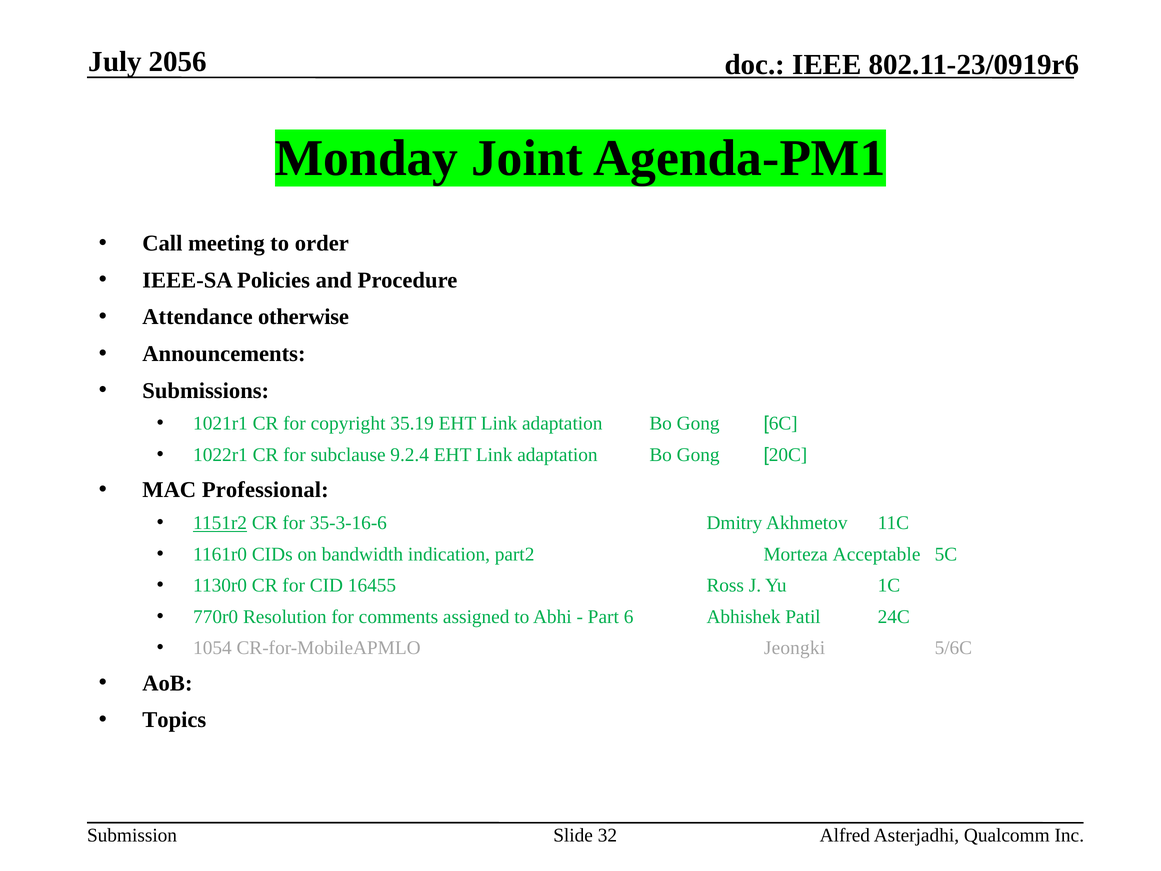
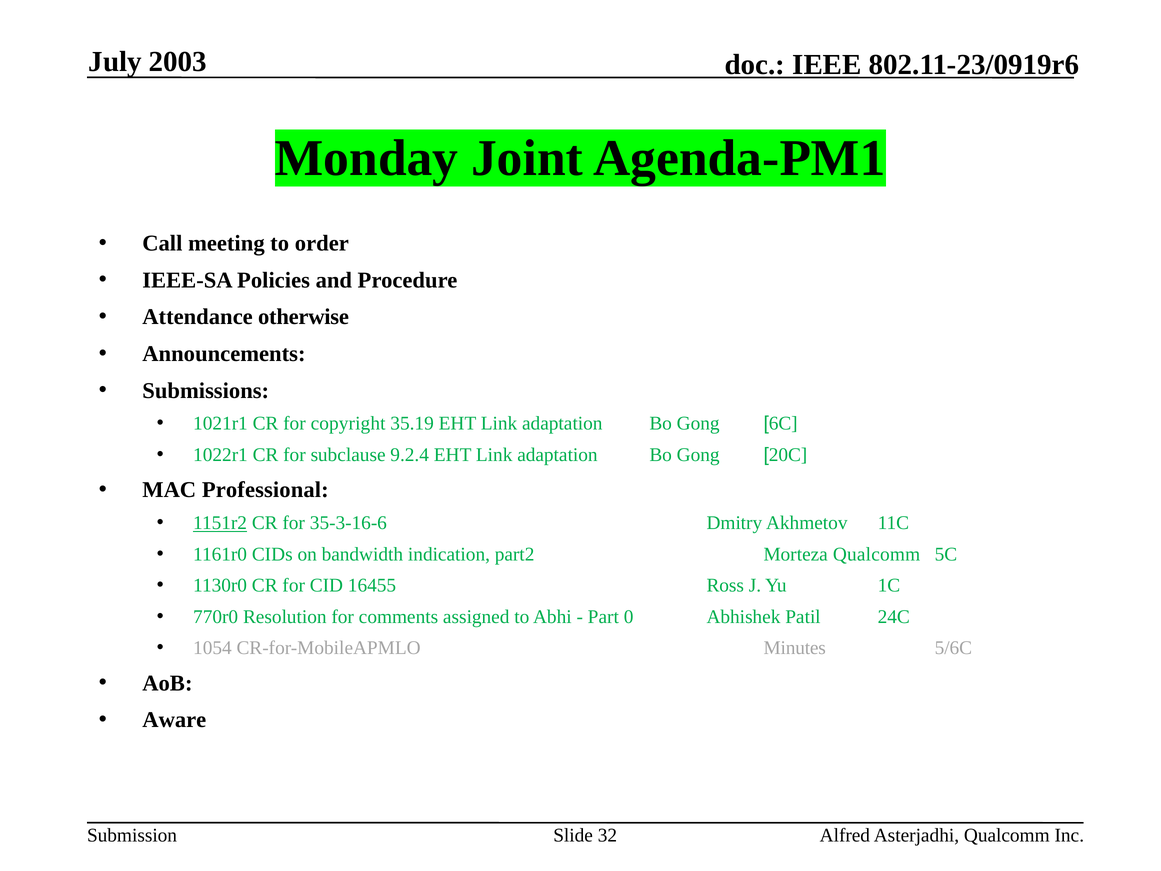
2056: 2056 -> 2003
Morteza Acceptable: Acceptable -> Qualcomm
6: 6 -> 0
Jeongki: Jeongki -> Minutes
Topics: Topics -> Aware
